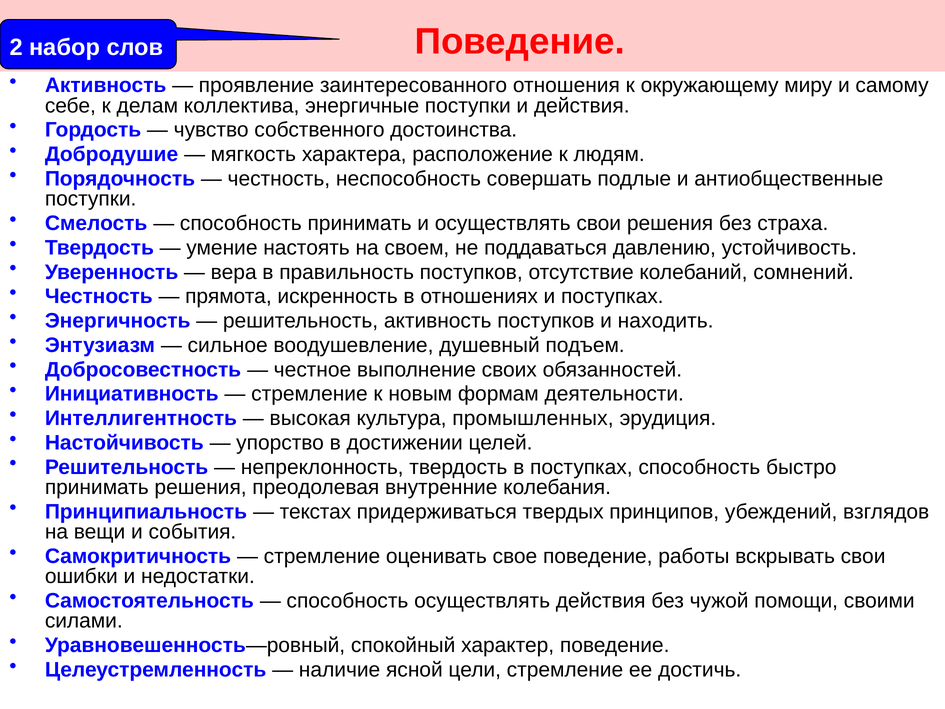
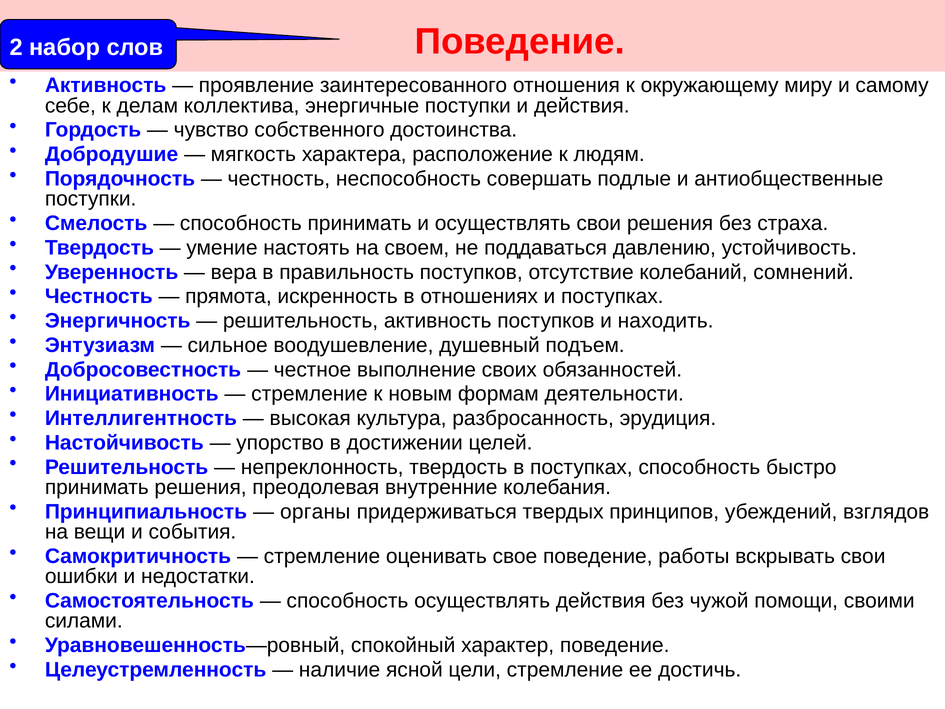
промышленных: промышленных -> разбросанность
текстах: текстах -> органы
